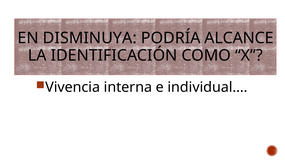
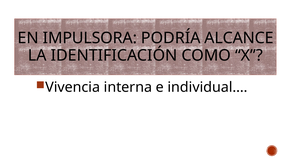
DISMINUYA: DISMINUYA -> IMPULSORA
